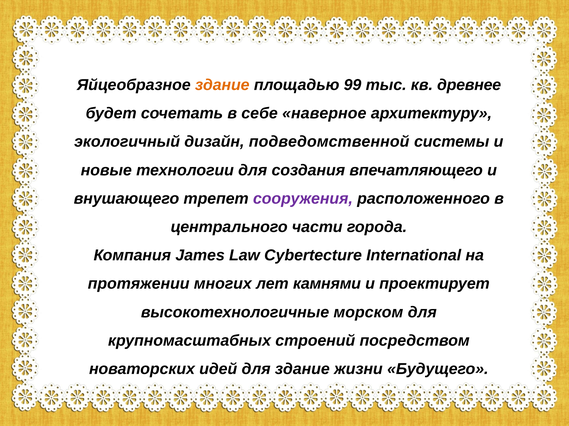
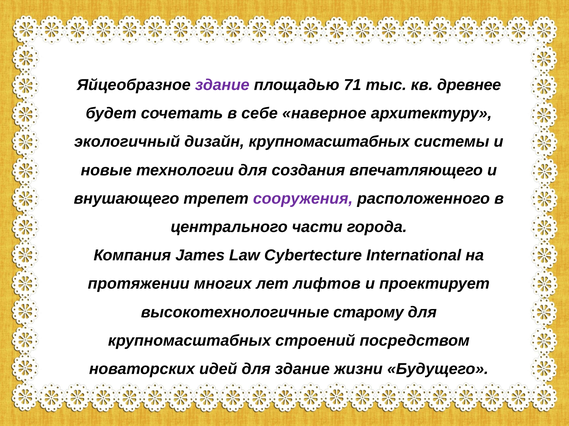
здание at (222, 85) colour: orange -> purple
99: 99 -> 71
дизайн подведомственной: подведомственной -> крупномасштабных
камнями: камнями -> лифтов
морском: морском -> старому
